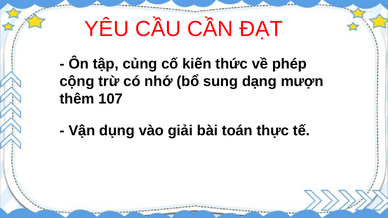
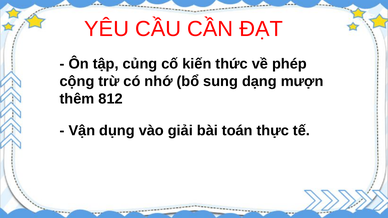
107: 107 -> 812
